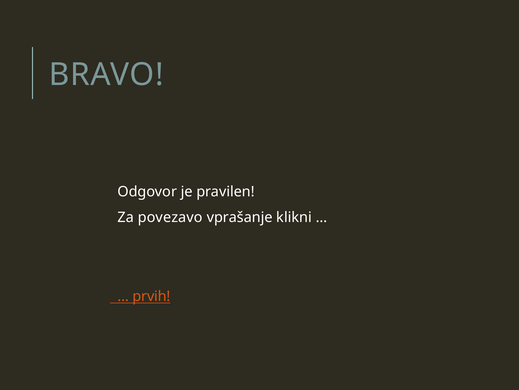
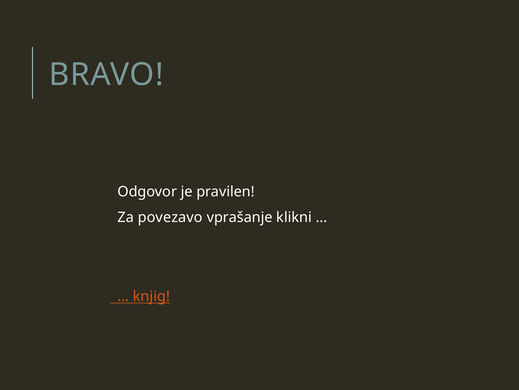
prvih: prvih -> knjig
